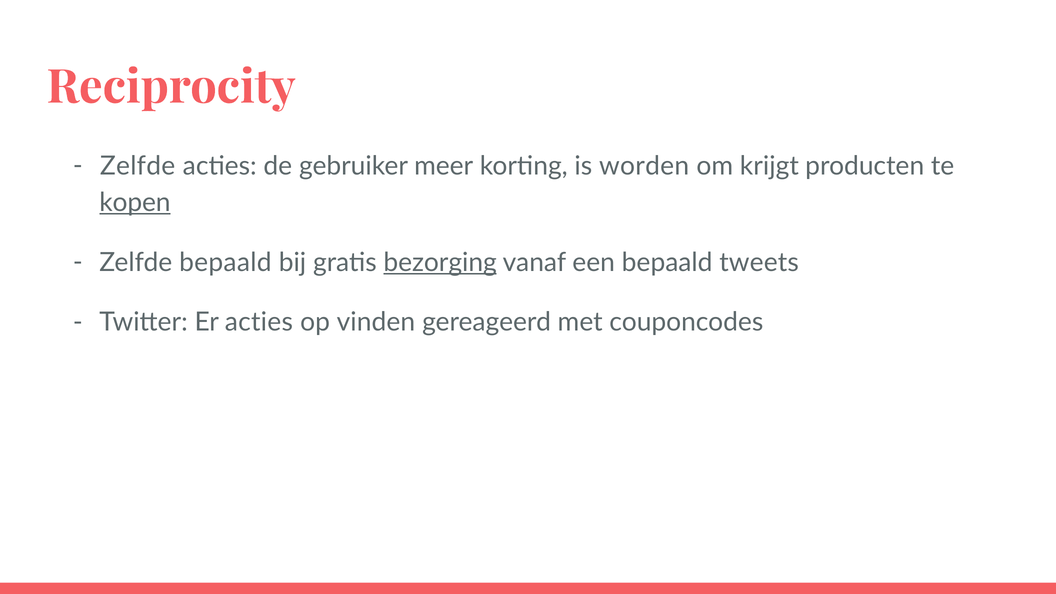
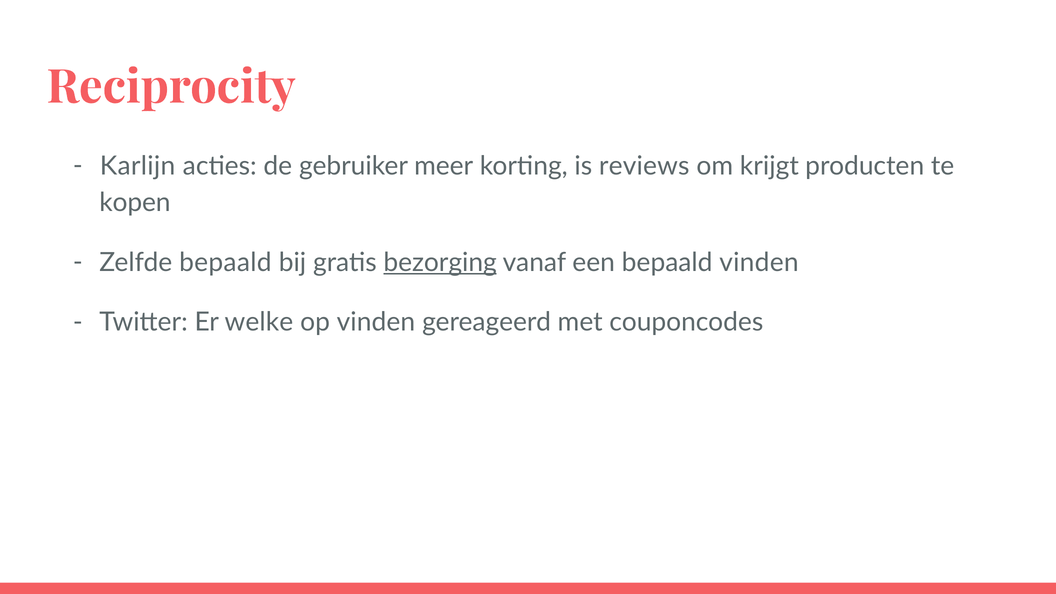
Zelfde at (138, 166): Zelfde -> Karlijn
worden: worden -> reviews
kopen underline: present -> none
bepaald tweets: tweets -> vinden
Er acties: acties -> welke
